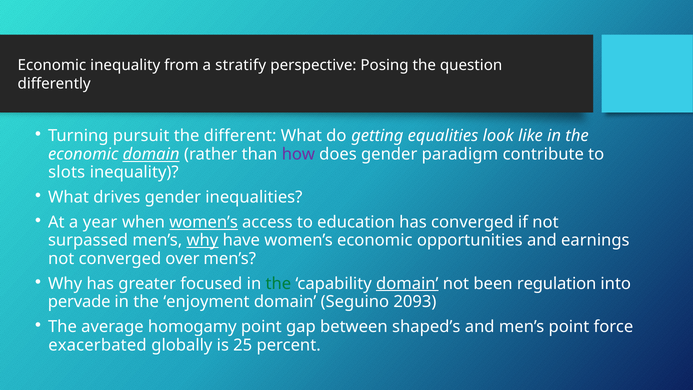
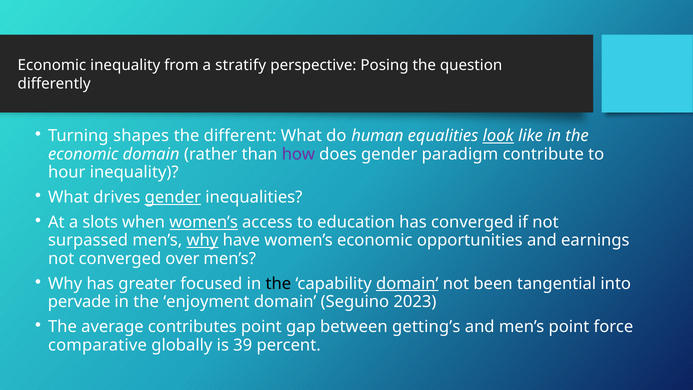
pursuit: pursuit -> shapes
getting: getting -> human
look underline: none -> present
domain at (151, 154) underline: present -> none
slots: slots -> hour
gender at (173, 197) underline: none -> present
year: year -> slots
the at (278, 283) colour: green -> black
regulation: regulation -> tangential
2093: 2093 -> 2023
homogamy: homogamy -> contributes
shaped’s: shaped’s -> getting’s
exacerbated: exacerbated -> comparative
25: 25 -> 39
